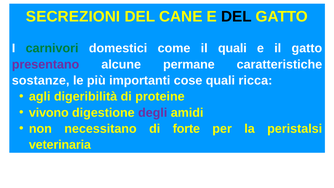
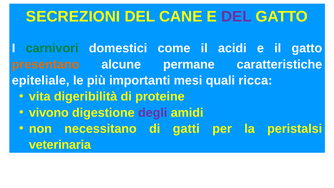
DEL at (236, 16) colour: black -> purple
il quali: quali -> acidi
presentano colour: purple -> orange
sostanze: sostanze -> epiteliale
cose: cose -> mesi
agli: agli -> vita
forte: forte -> gatti
